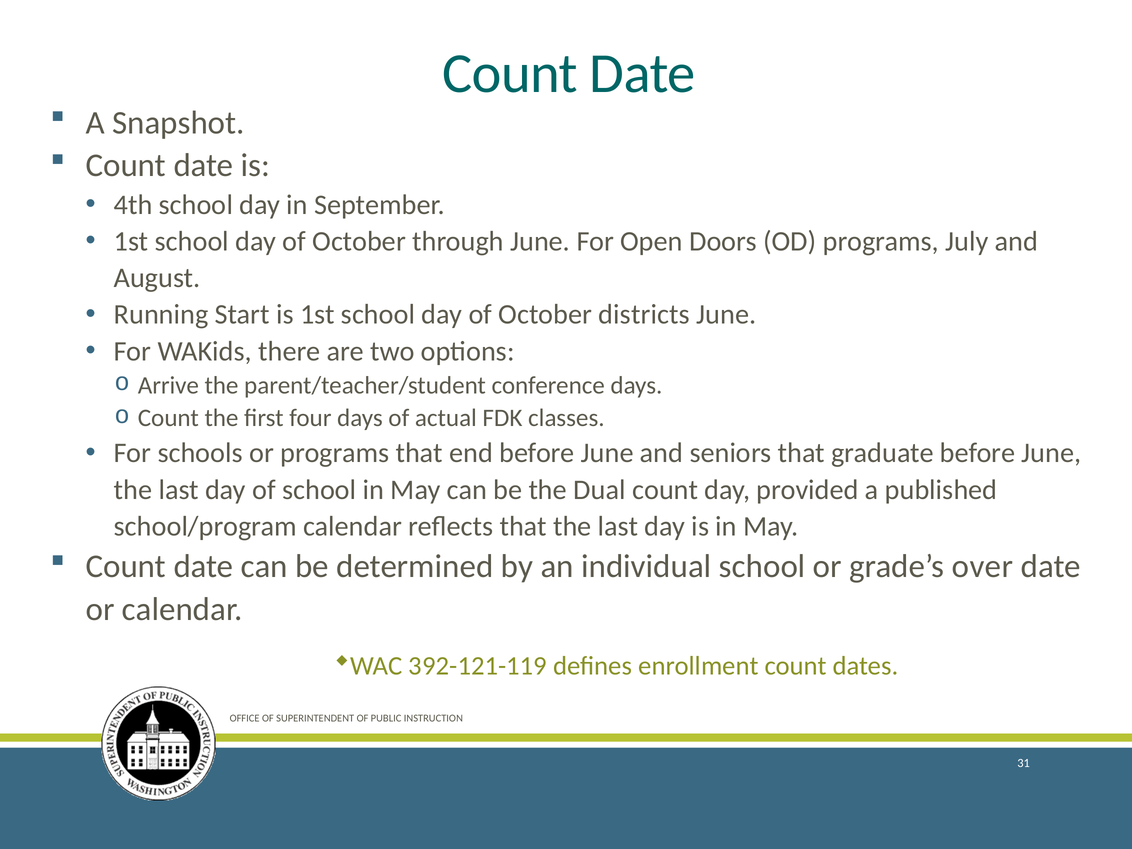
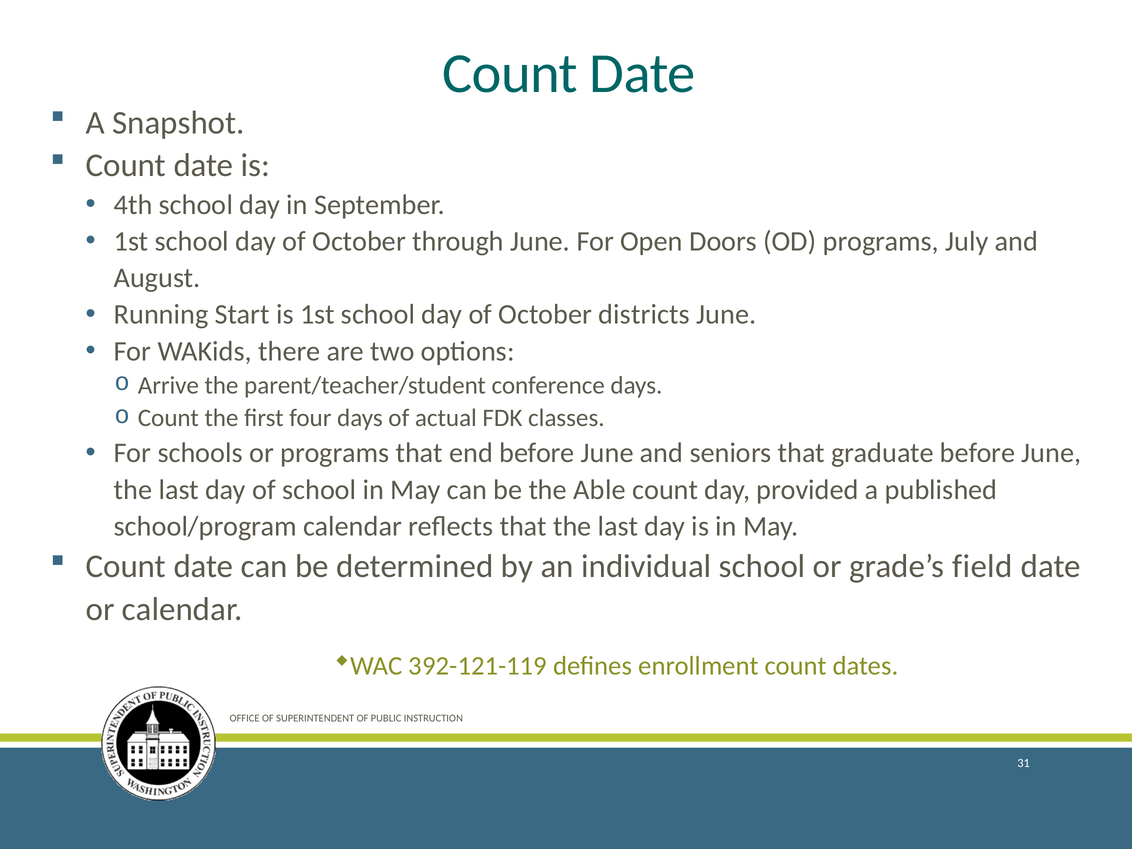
Dual: Dual -> Able
over: over -> field
